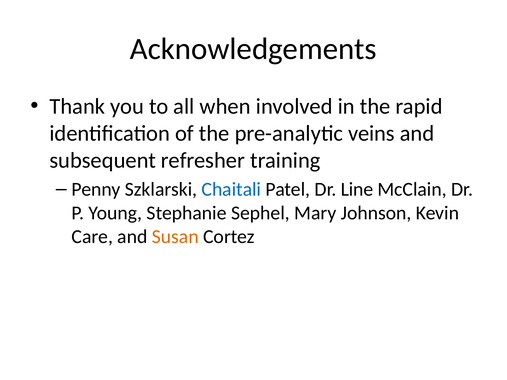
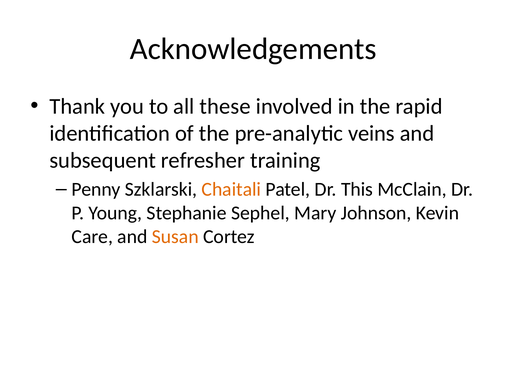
when: when -> these
Chaitali colour: blue -> orange
Line: Line -> This
